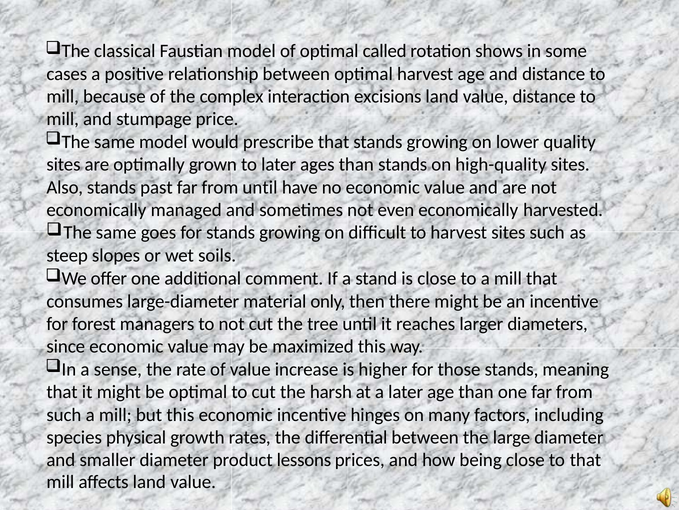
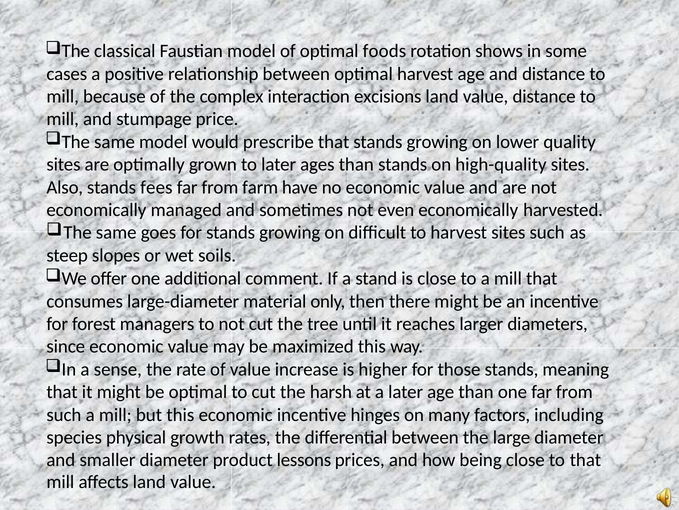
called: called -> foods
past: past -> fees
from until: until -> farm
